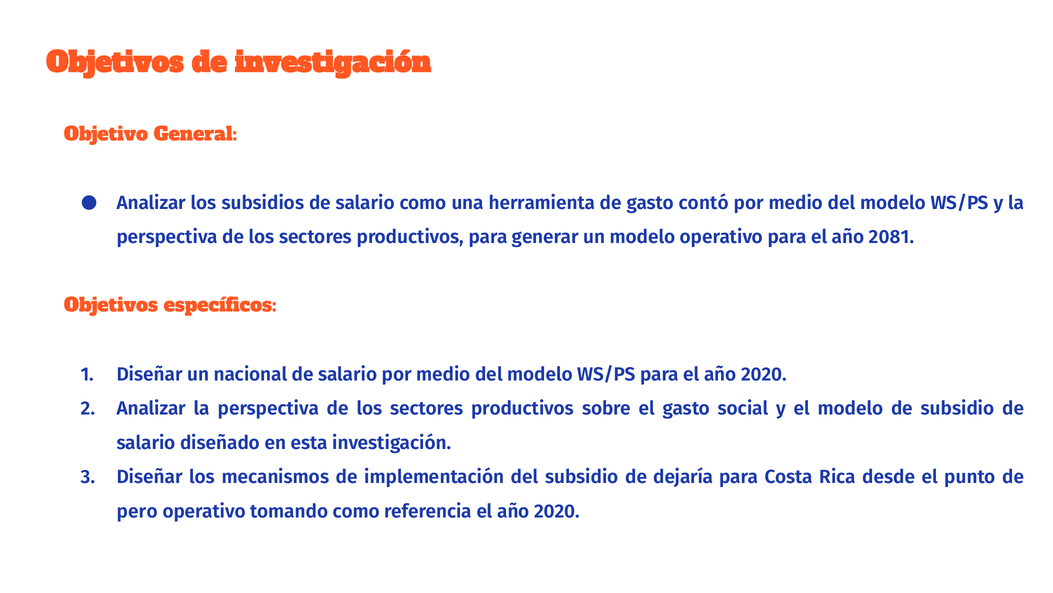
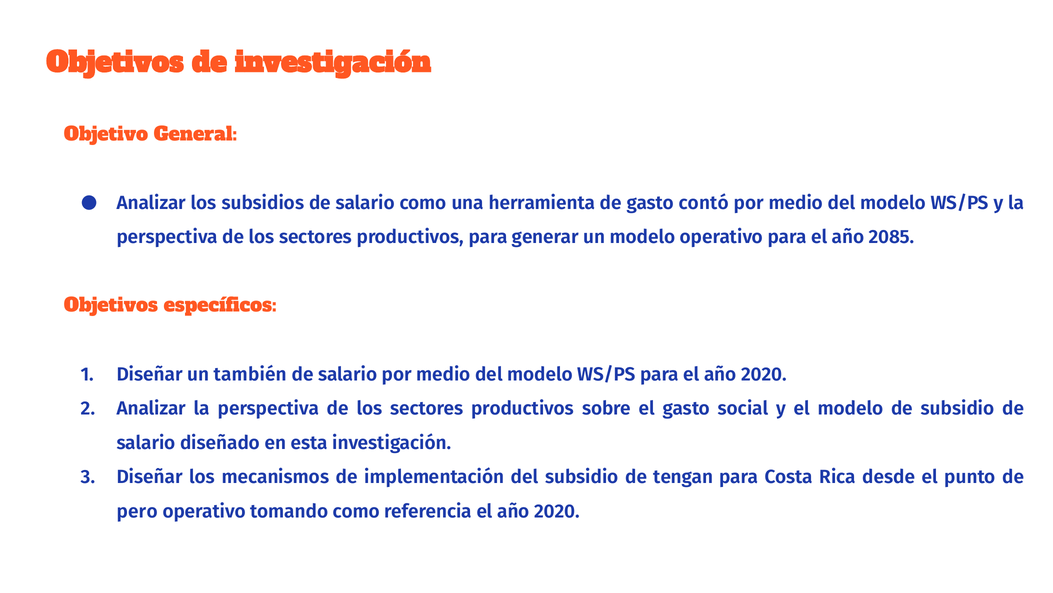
2081: 2081 -> 2085
nacional: nacional -> también
dejaría: dejaría -> tengan
